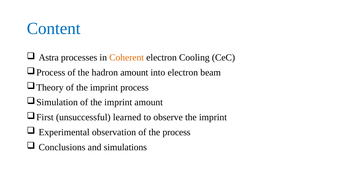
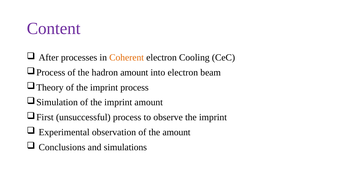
Content colour: blue -> purple
Astra: Astra -> After
unsuccessful learned: learned -> process
the process: process -> amount
